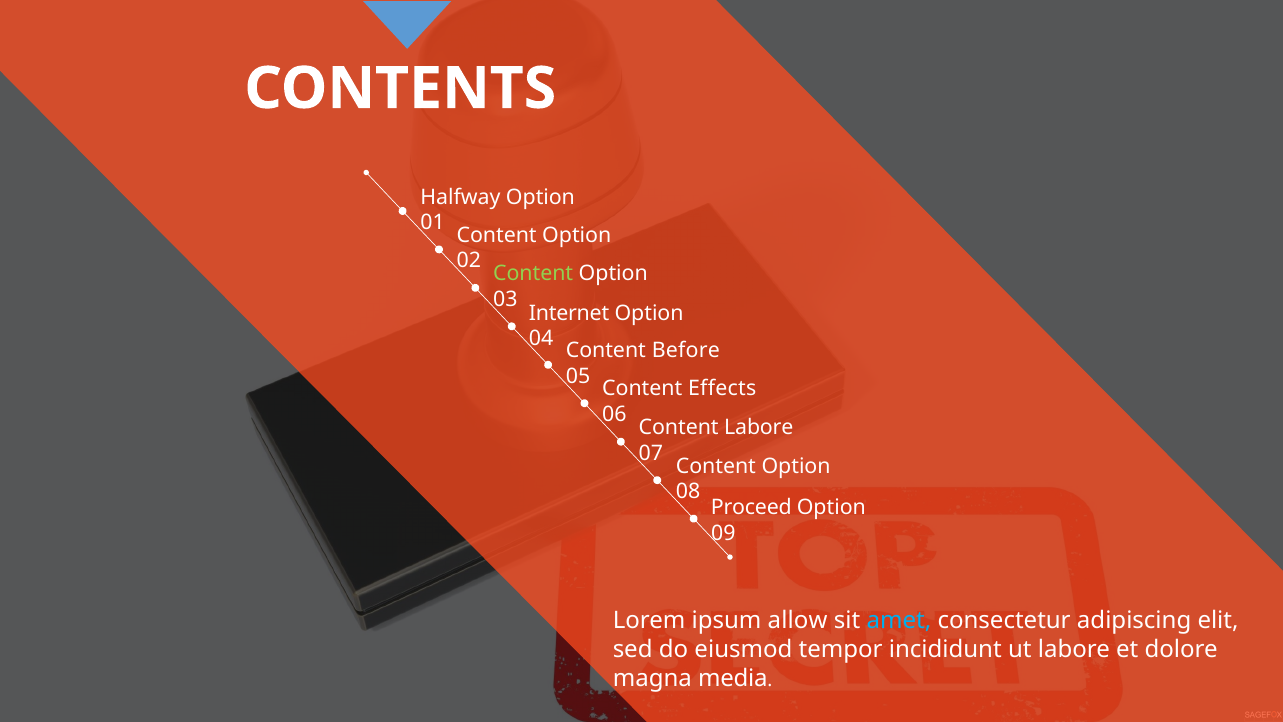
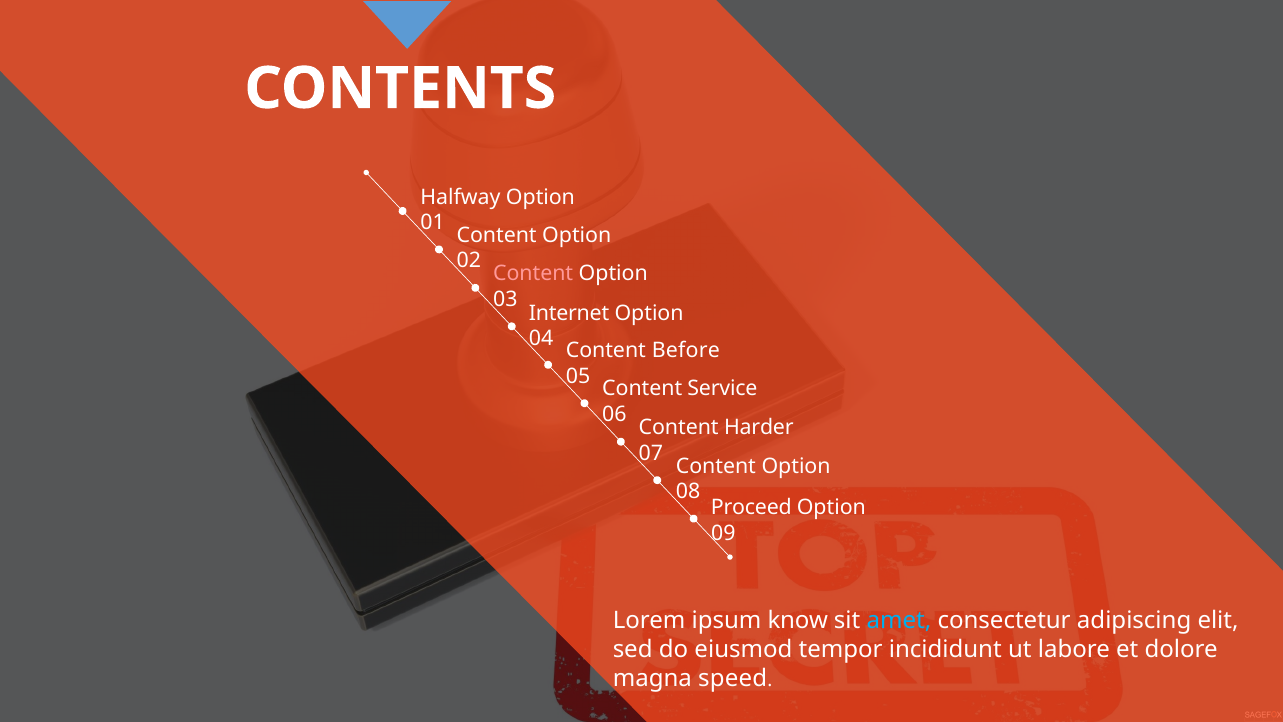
Content at (533, 273) colour: light green -> pink
Effects: Effects -> Service
Content Labore: Labore -> Harder
allow: allow -> know
media: media -> speed
